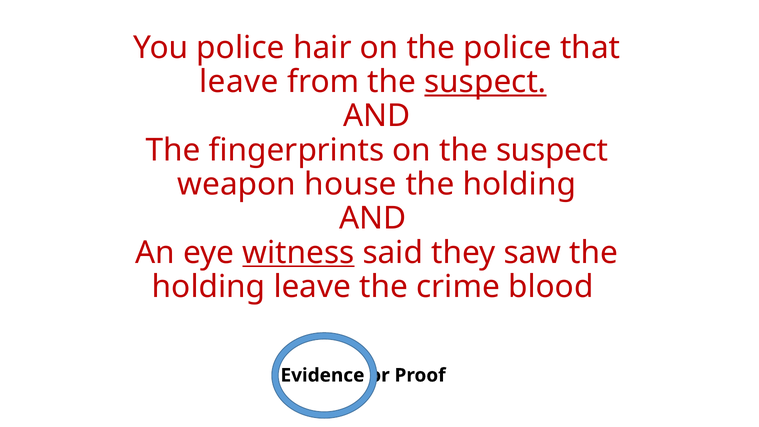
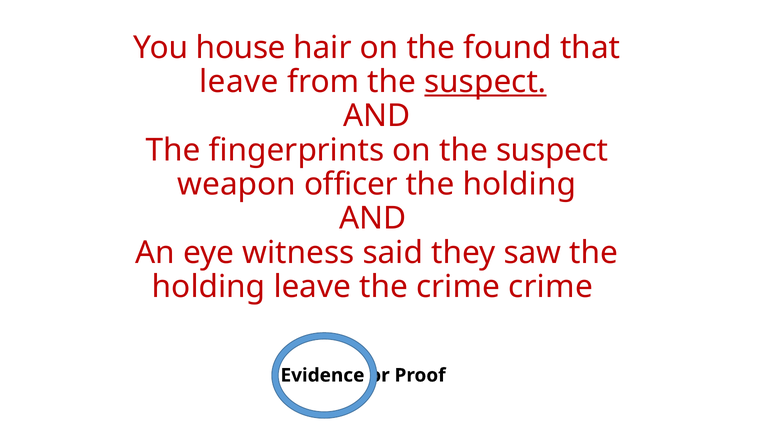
You police: police -> house
the police: police -> found
house: house -> officer
witness underline: present -> none
crime blood: blood -> crime
